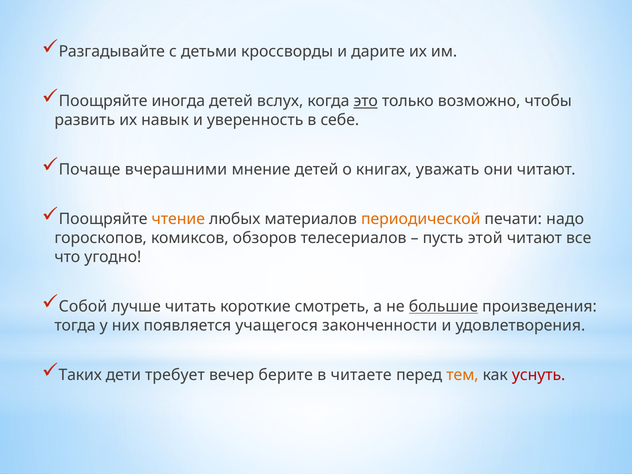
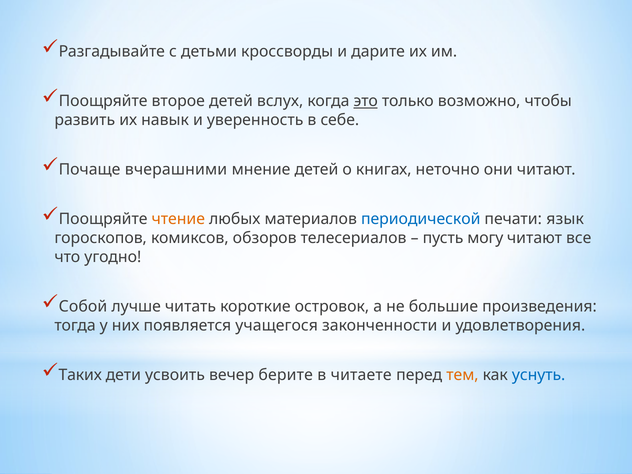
иногда: иногда -> второе
уважать: уважать -> неточно
периодической colour: orange -> blue
надо: надо -> язык
этой: этой -> могу
смотреть: смотреть -> островок
большие underline: present -> none
требует: требует -> усвоить
уснуть colour: red -> blue
